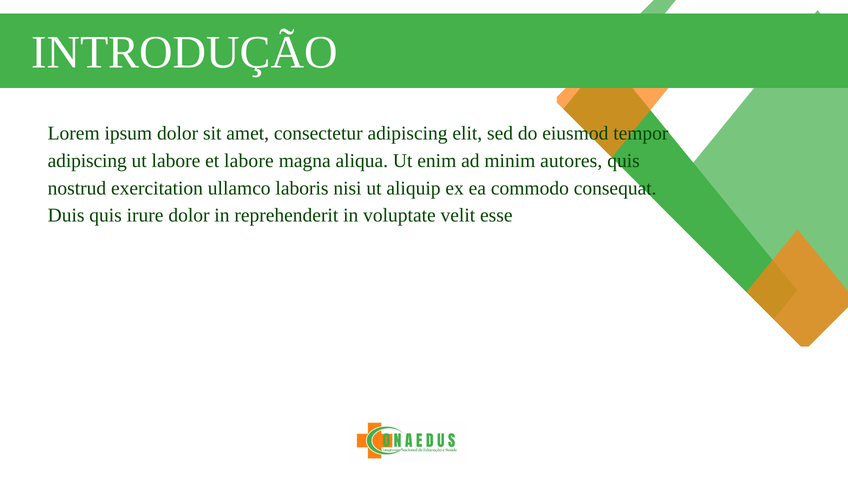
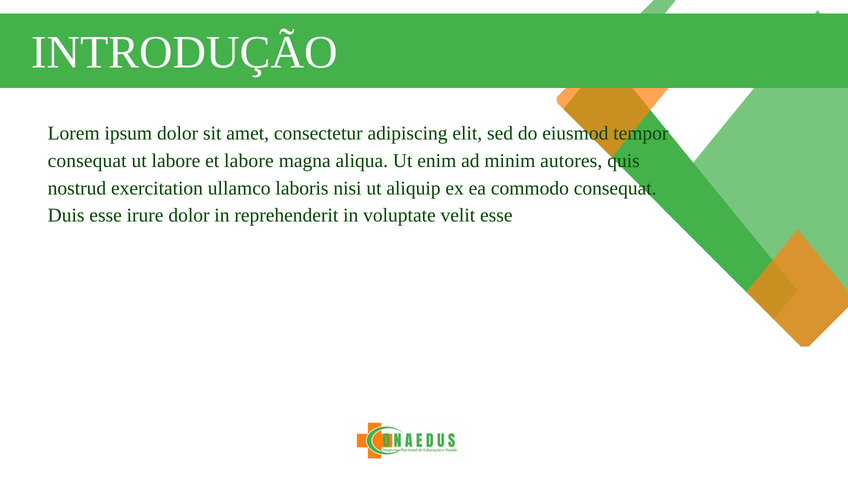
adipiscing at (87, 161): adipiscing -> consequat
Duis quis: quis -> esse
